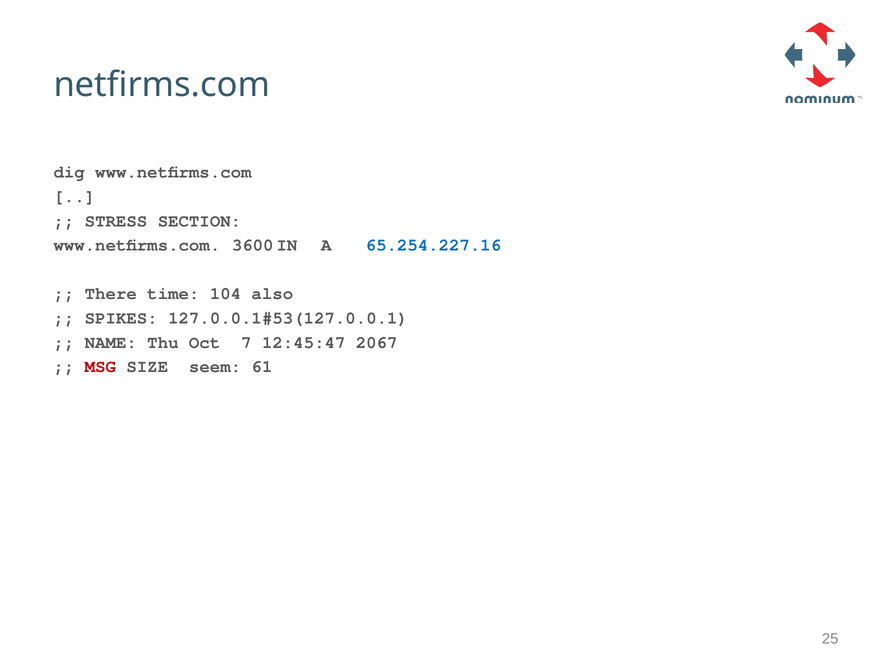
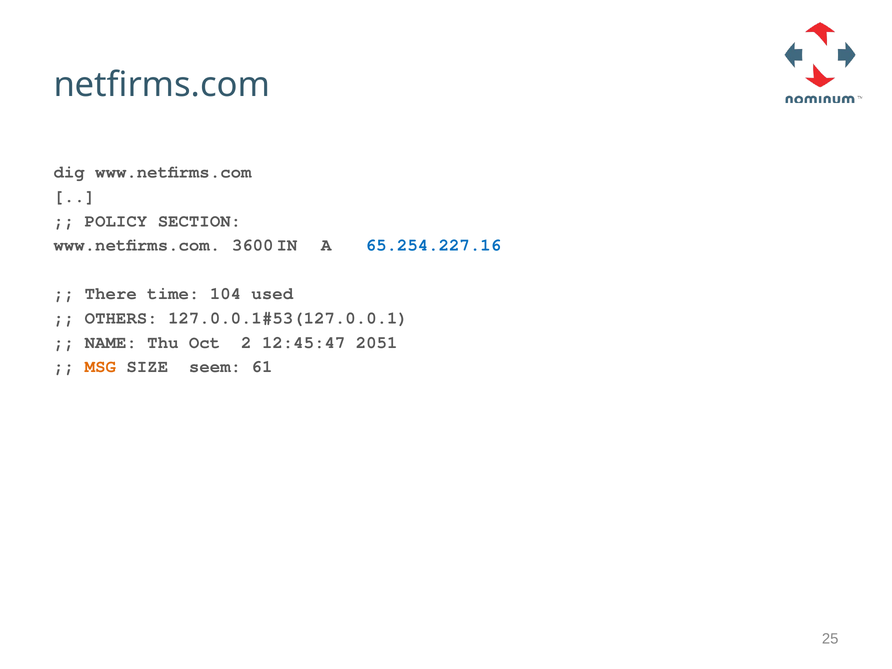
STRESS: STRESS -> POLICY
also: also -> used
SPIKES: SPIKES -> OTHERS
7: 7 -> 2
2067: 2067 -> 2051
MSG colour: red -> orange
